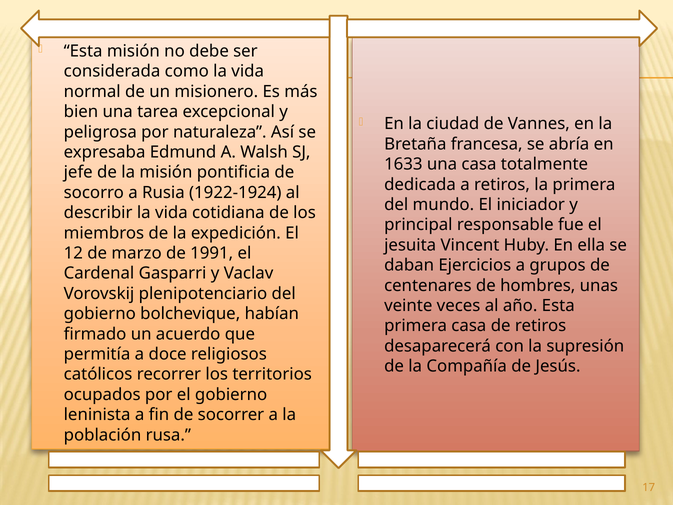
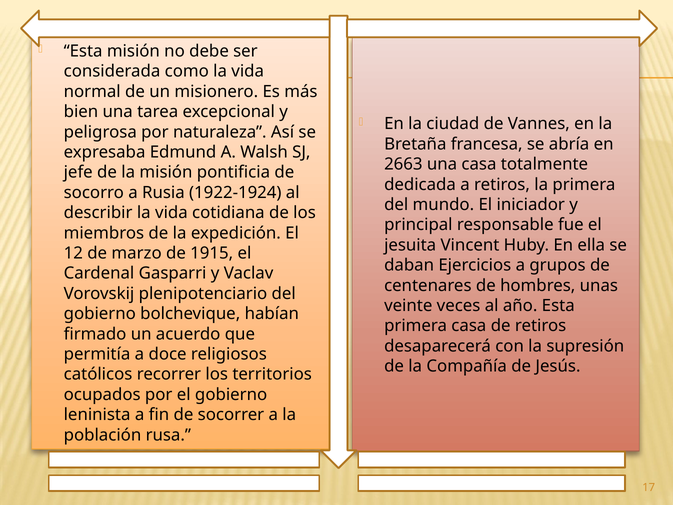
1633: 1633 -> 2663
1991: 1991 -> 1915
